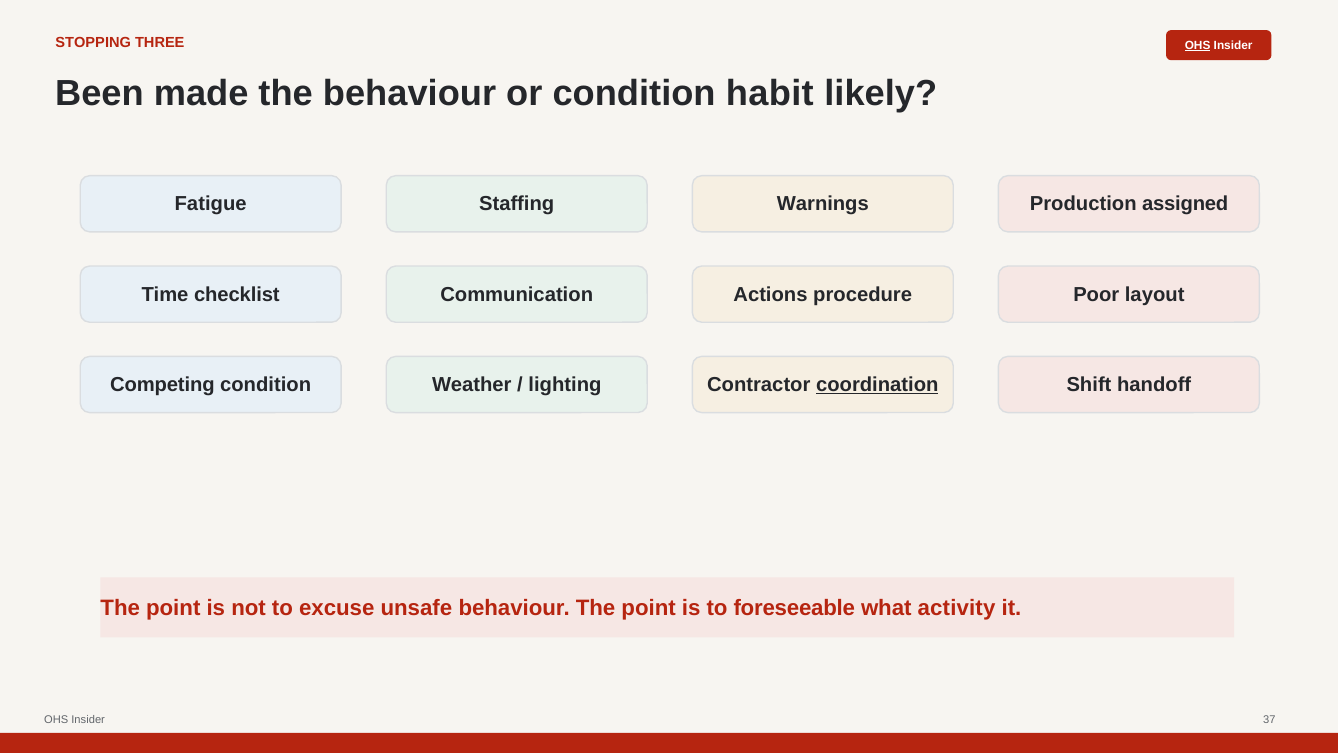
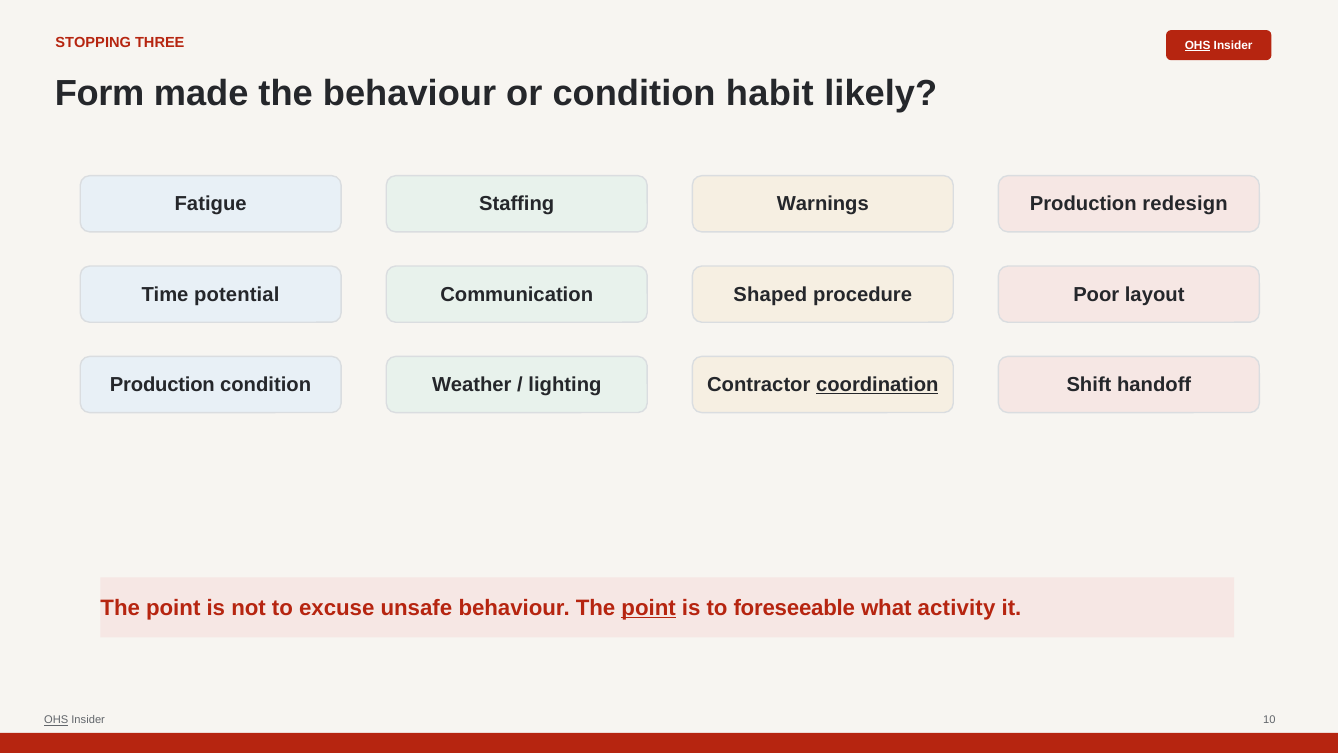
Been: Been -> Form
assigned: assigned -> redesign
checklist: checklist -> potential
Actions: Actions -> Shaped
Competing at (162, 385): Competing -> Production
point at (649, 607) underline: none -> present
OHS at (56, 720) underline: none -> present
37: 37 -> 10
